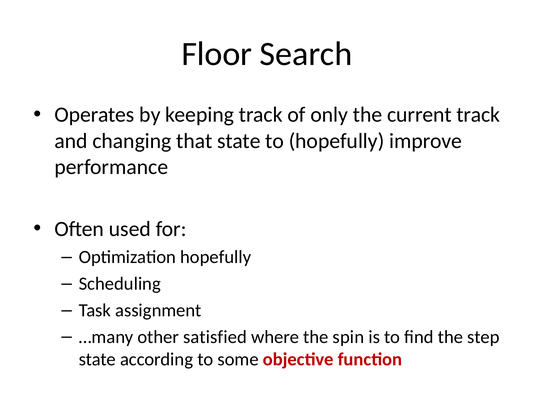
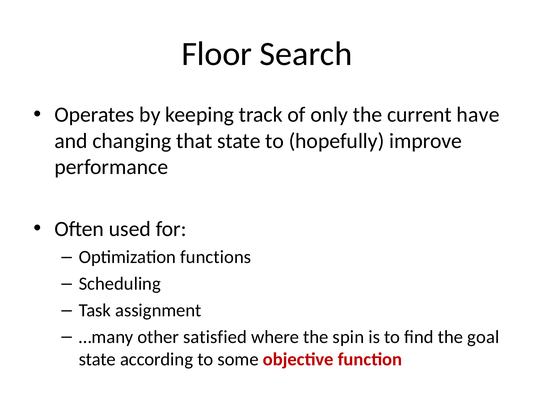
current track: track -> have
Optimization hopefully: hopefully -> functions
step: step -> goal
